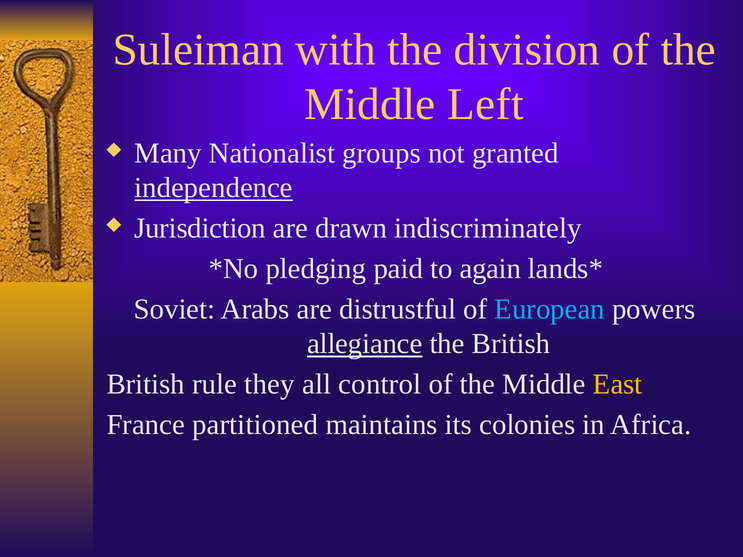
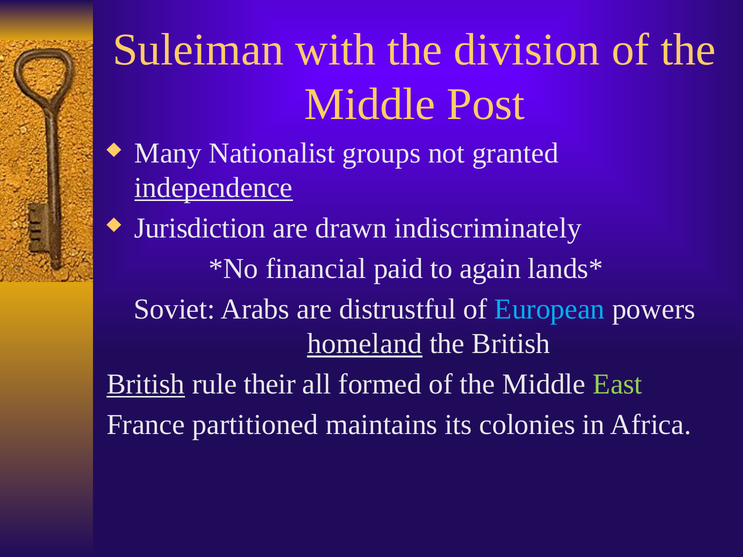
Left: Left -> Post
pledging: pledging -> financial
allegiance: allegiance -> homeland
British at (146, 384) underline: none -> present
they: they -> their
control: control -> formed
East colour: yellow -> light green
